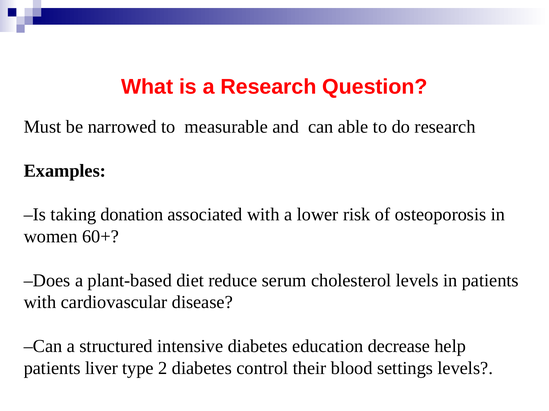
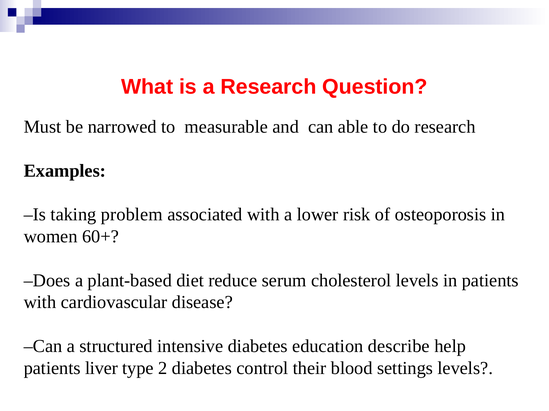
donation: donation -> problem
decrease: decrease -> describe
